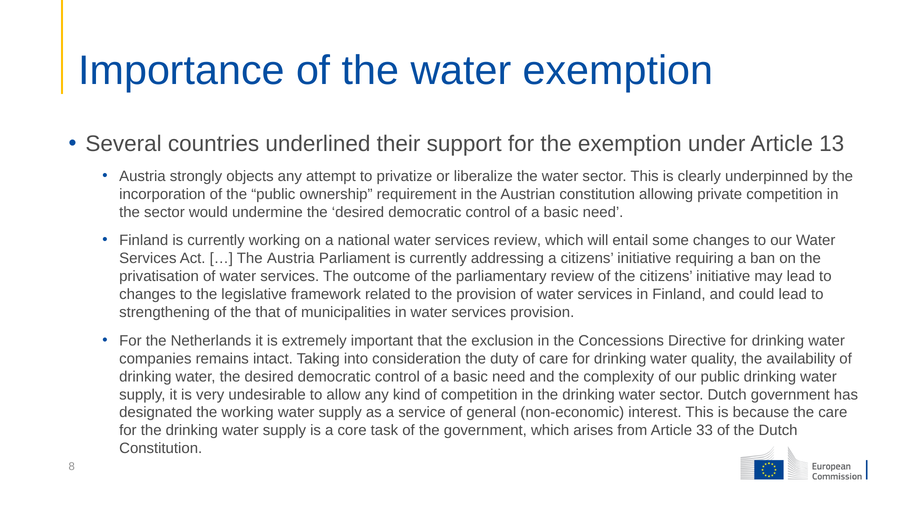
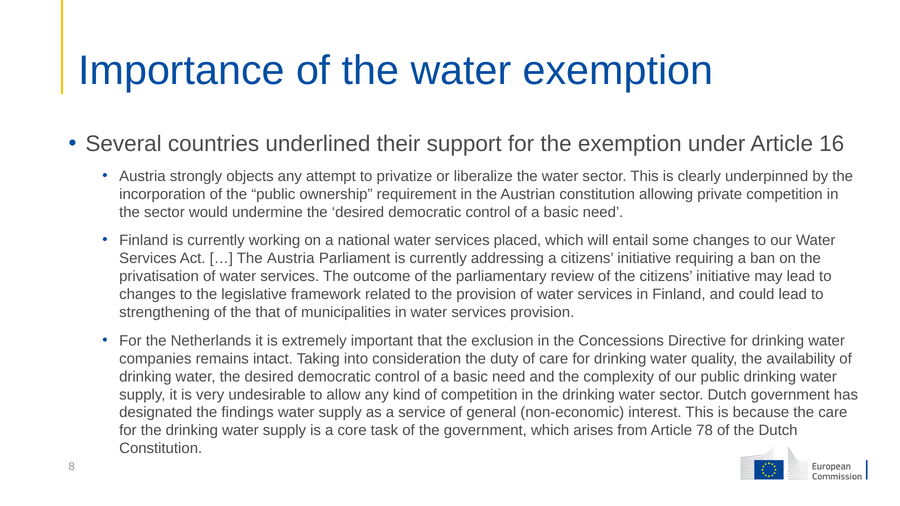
13: 13 -> 16
services review: review -> placed
the working: working -> findings
33: 33 -> 78
